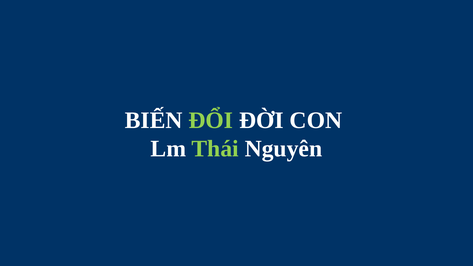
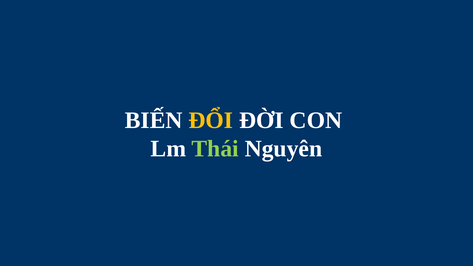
ĐỔI colour: light green -> yellow
